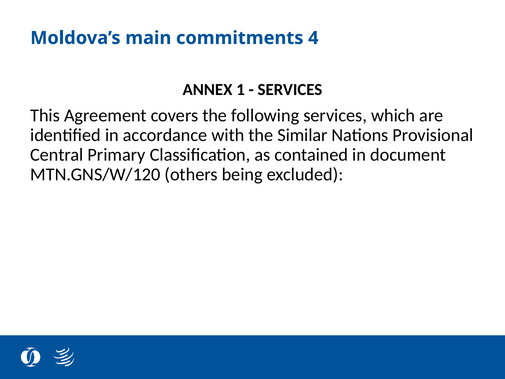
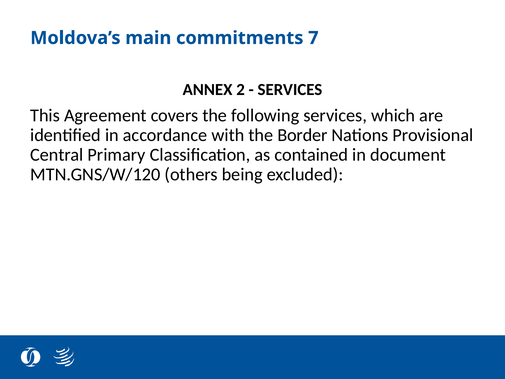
4: 4 -> 7
1: 1 -> 2
Similar: Similar -> Border
